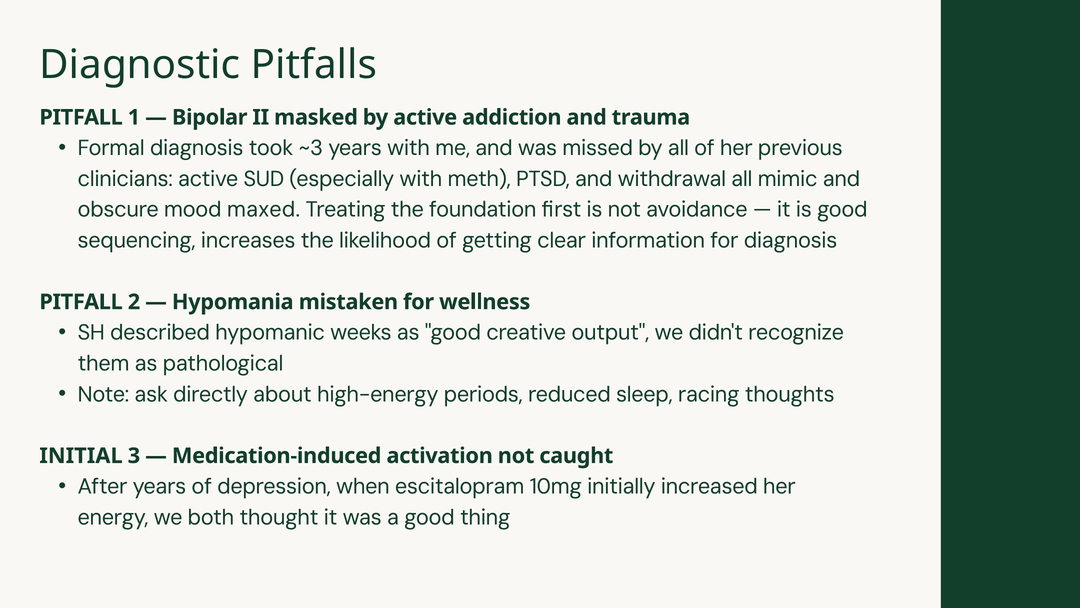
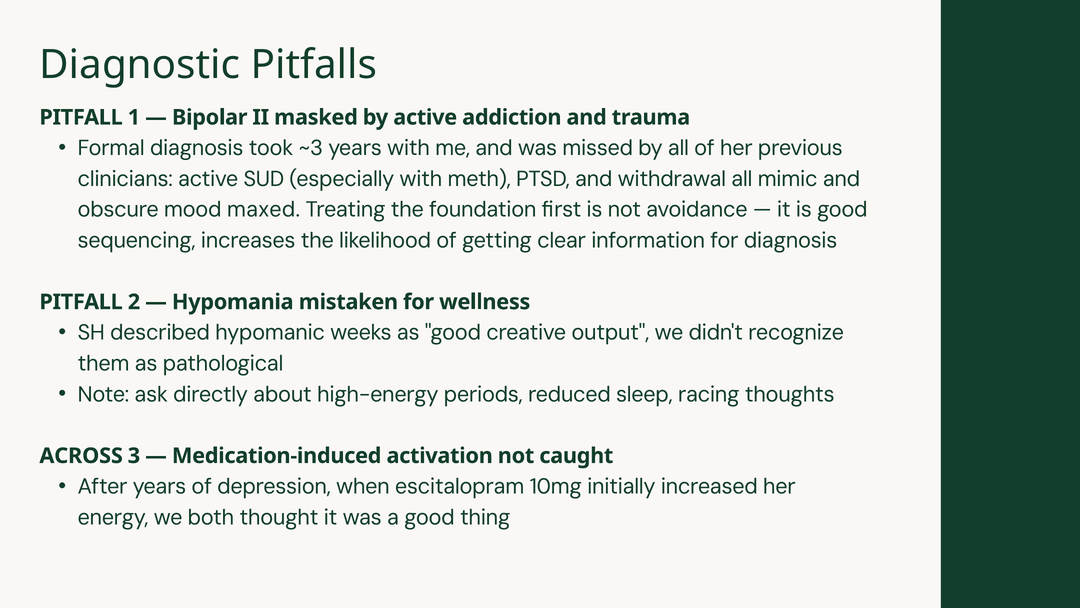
INITIAL: INITIAL -> ACROSS
